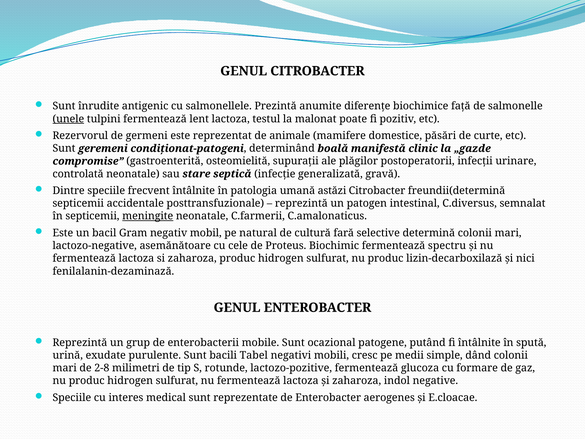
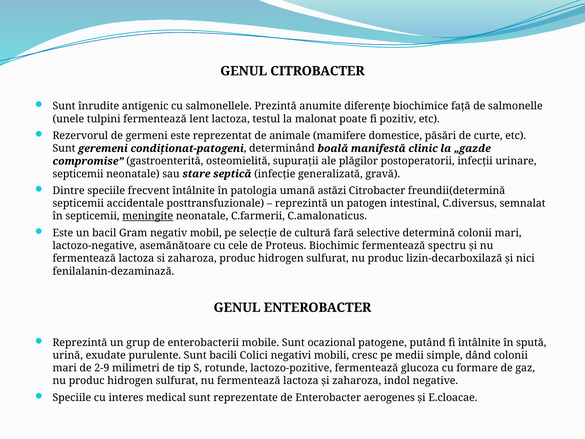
unele underline: present -> none
controlată at (78, 174): controlată -> septicemii
natural: natural -> selecţie
Tabel: Tabel -> Colici
2-8: 2-8 -> 2-9
